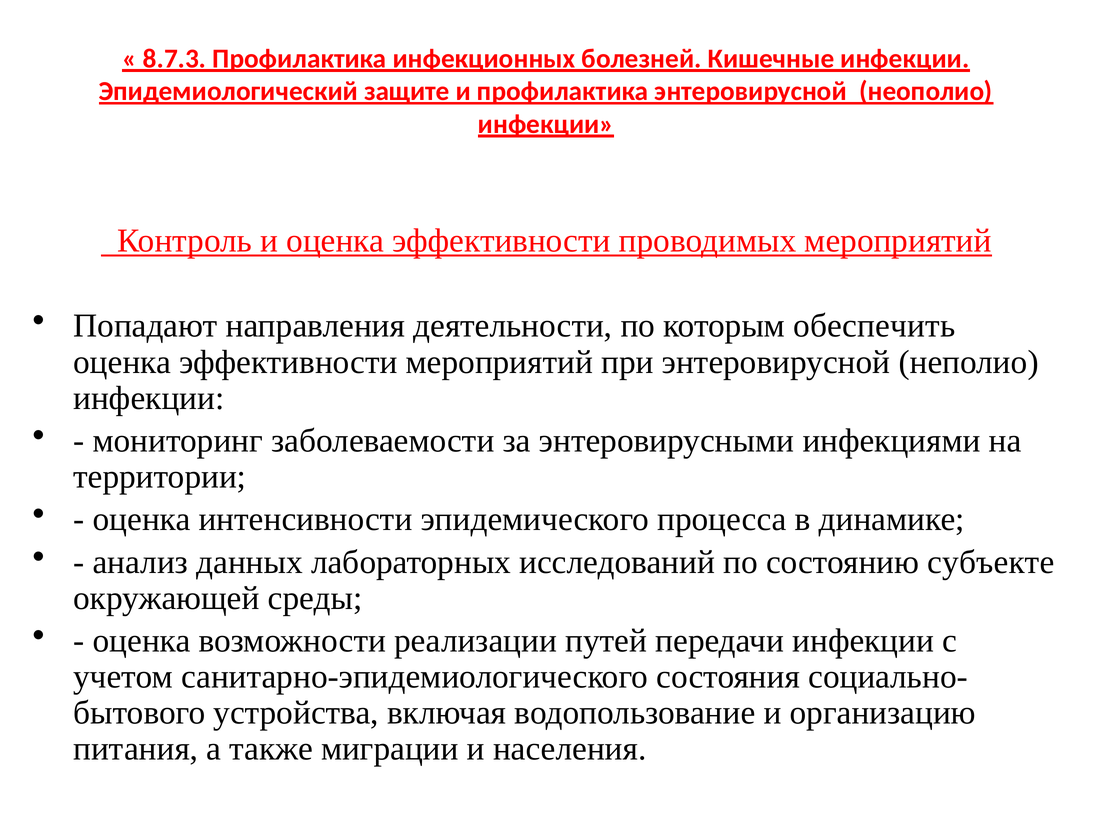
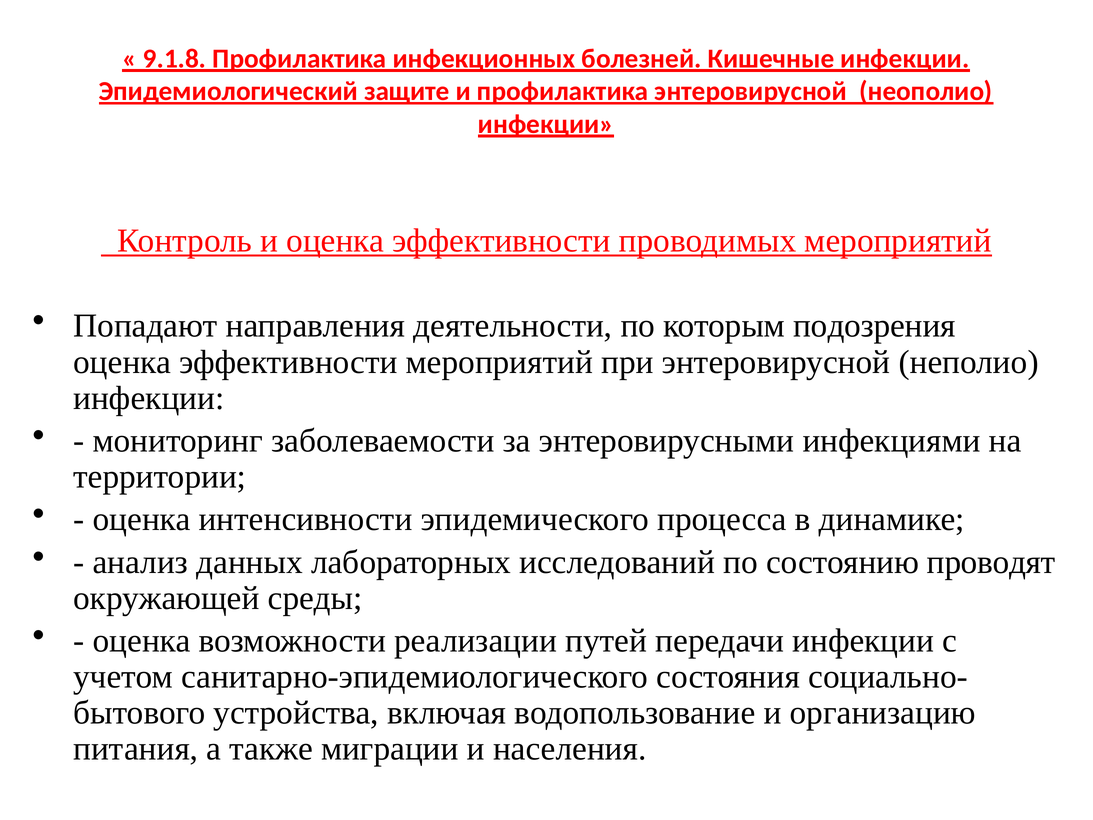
8.7.3: 8.7.3 -> 9.1.8
обеспечить: обеспечить -> подозрения
субъекте: субъекте -> проводят
